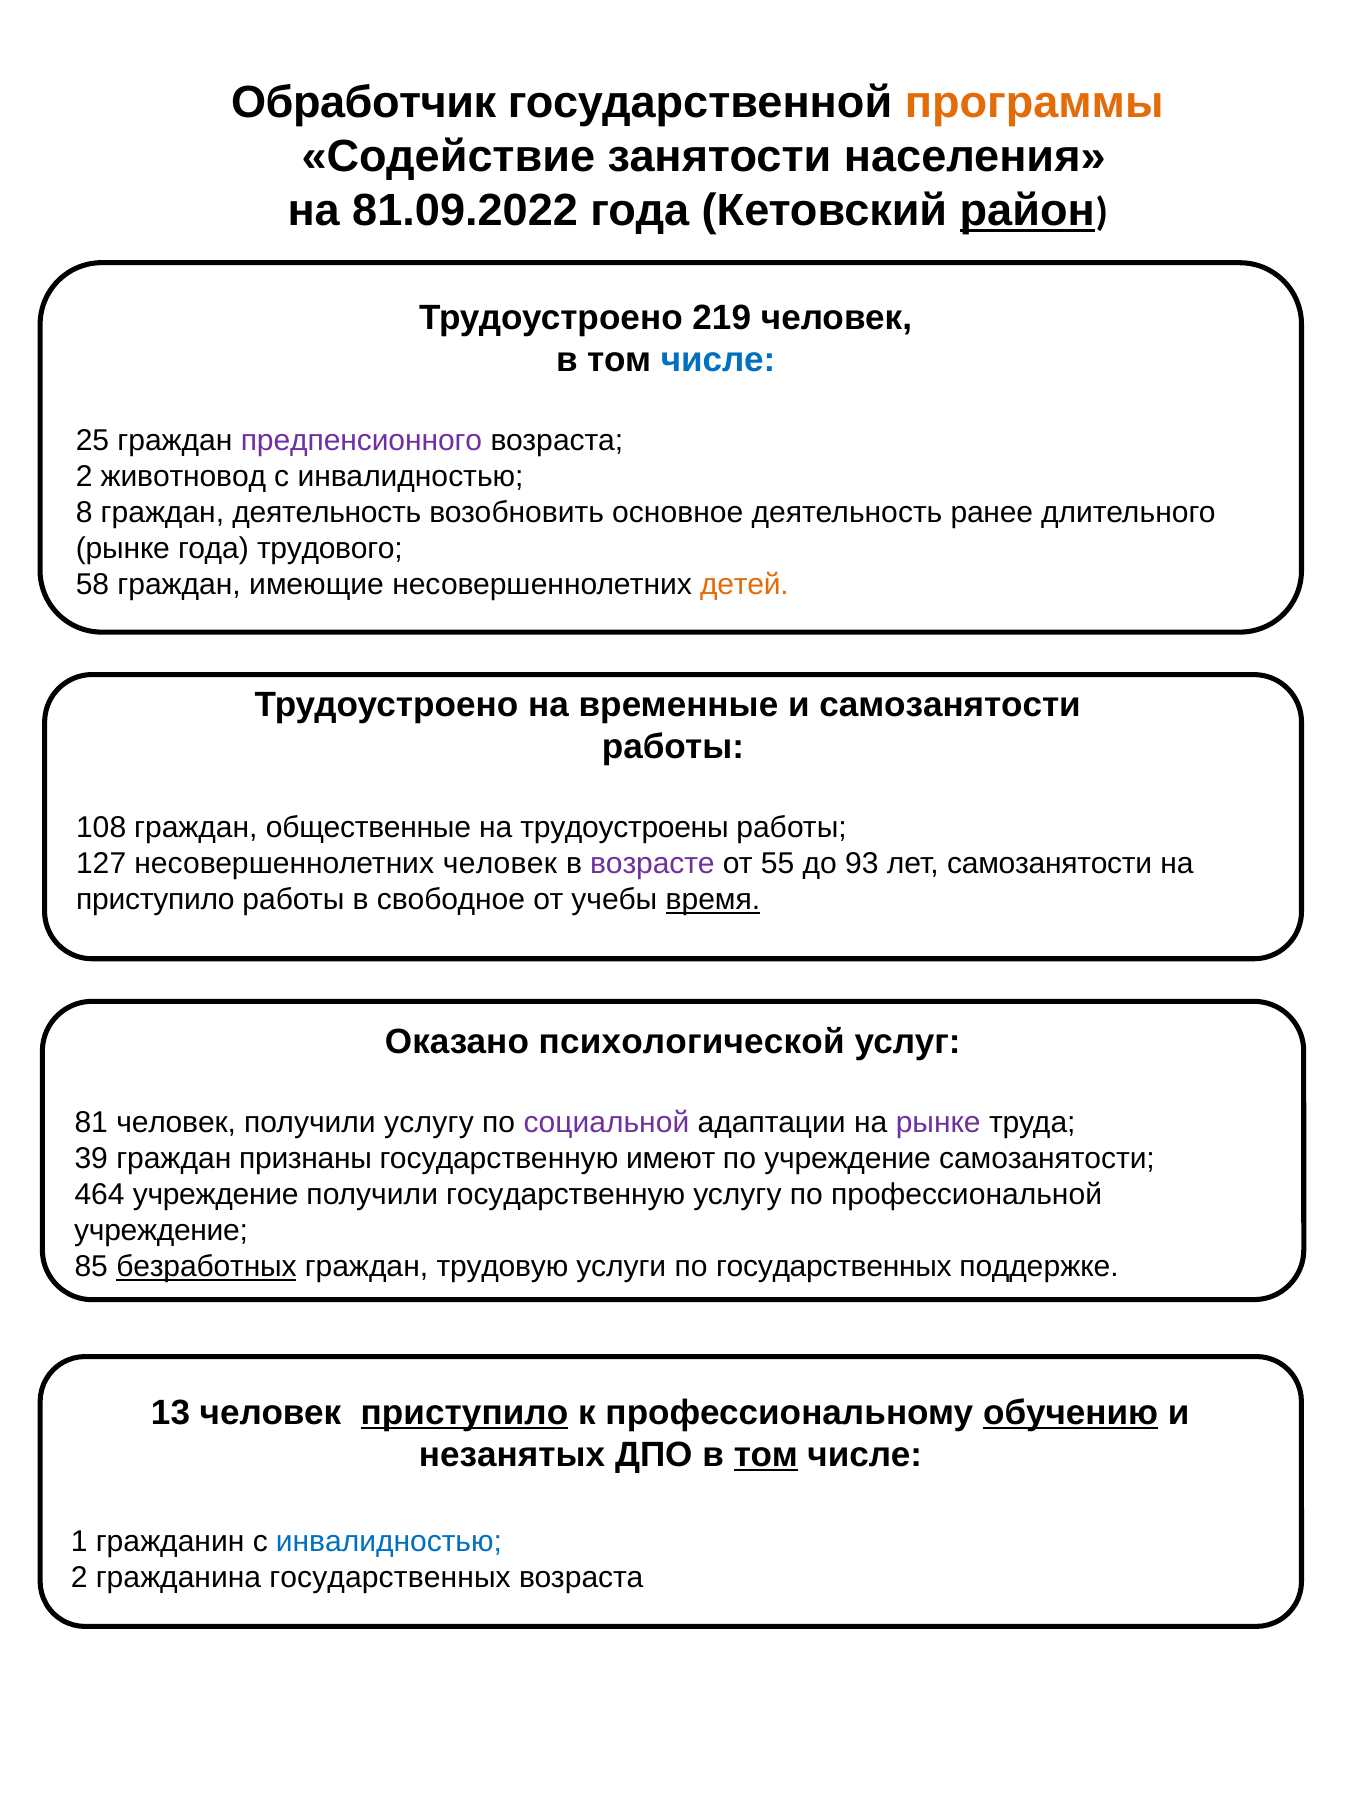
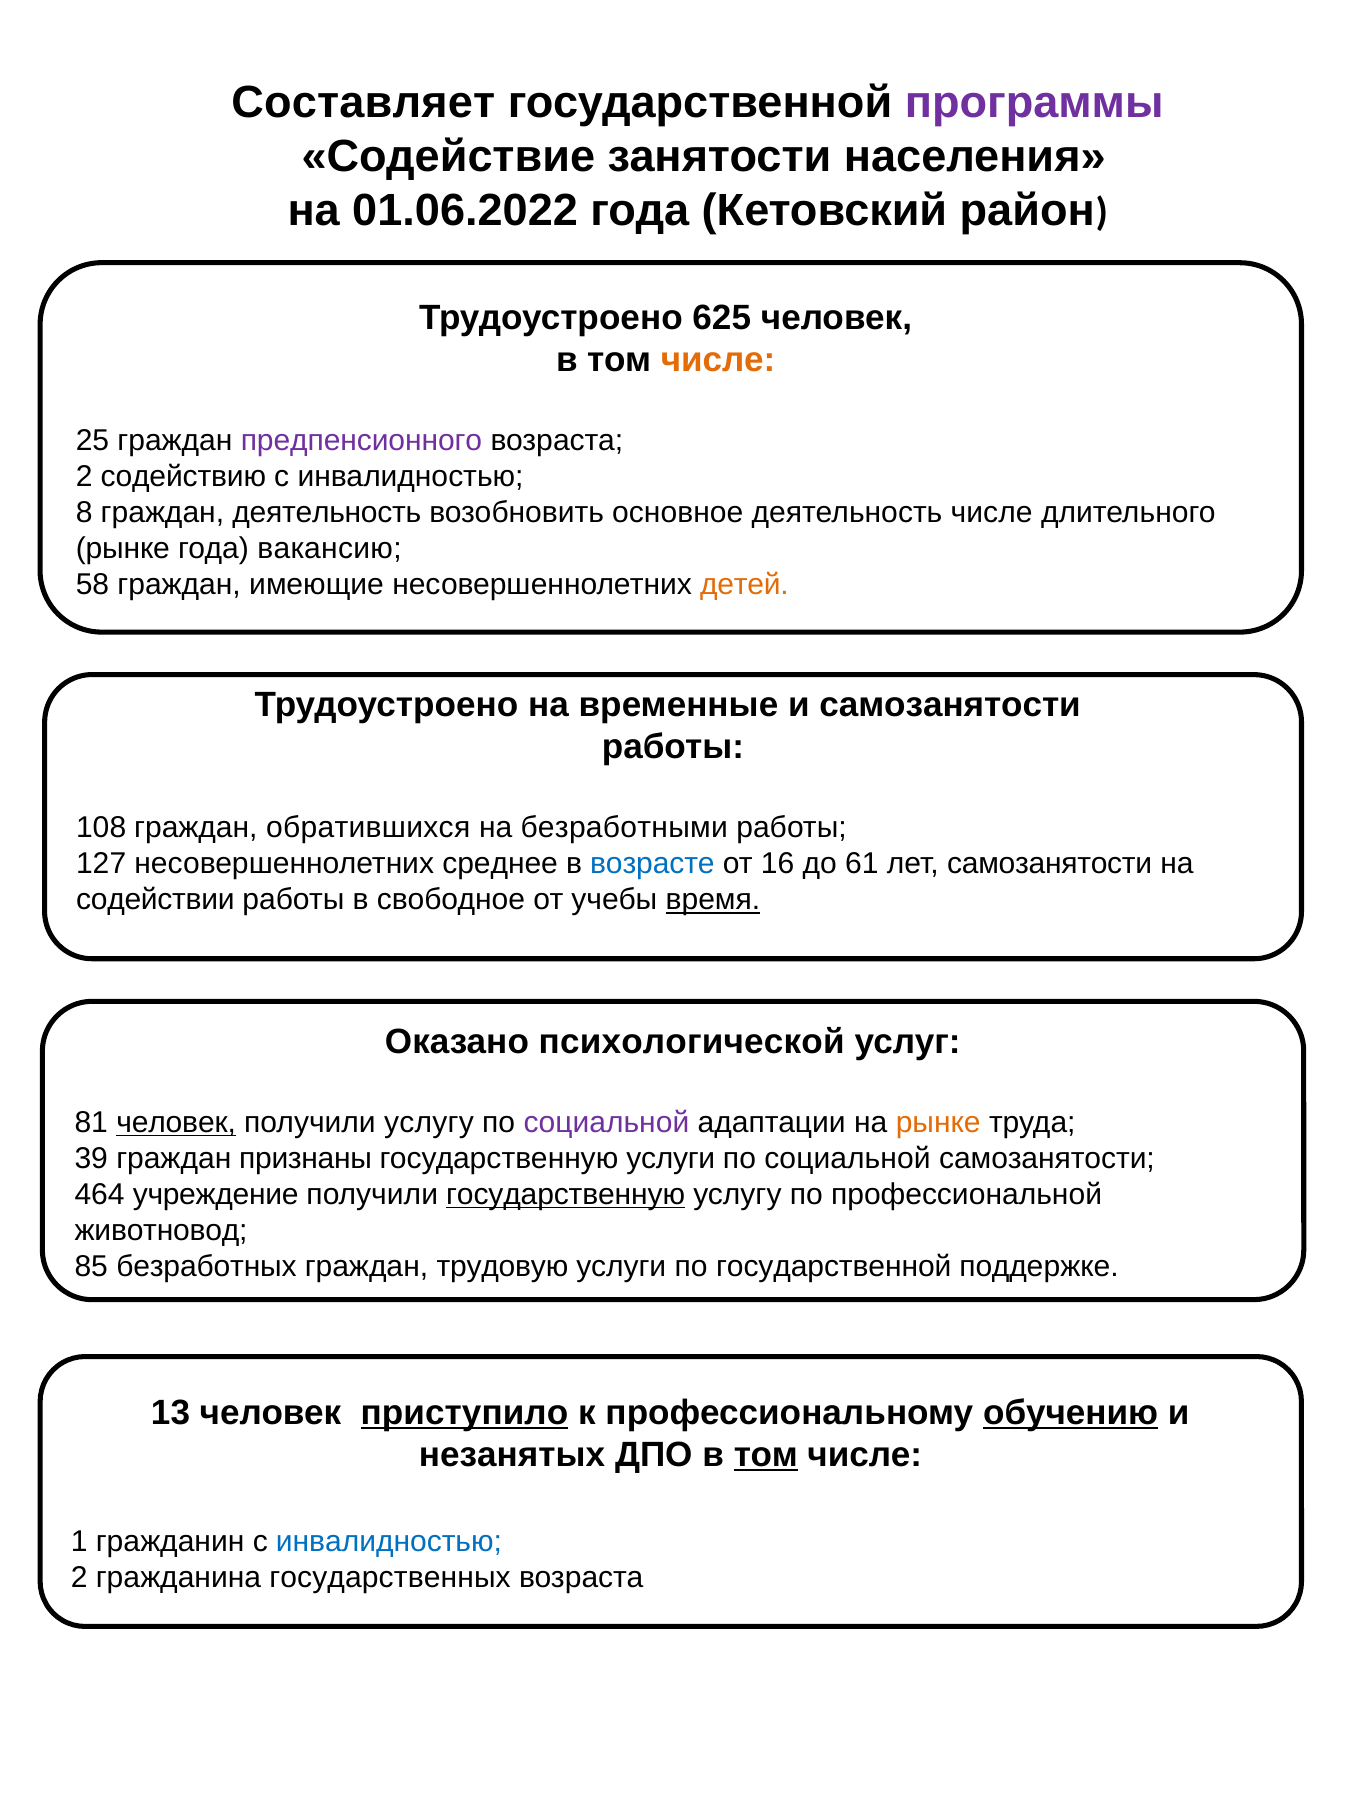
Обработчик: Обработчик -> Составляет
программы colour: orange -> purple
81.09.2022: 81.09.2022 -> 01.06.2022
район underline: present -> none
219: 219 -> 625
числе at (718, 360) colour: blue -> orange
животновод: животновод -> содействию
деятельность ранее: ранее -> числе
трудового: трудового -> вакансию
общественные: общественные -> обратившихся
трудоустроены: трудоустроены -> безработными
несовершеннолетних человек: человек -> среднее
возрасте colour: purple -> blue
55: 55 -> 16
93: 93 -> 61
приступило at (155, 900): приступило -> содействии
человек at (176, 1122) underline: none -> present
рынке at (938, 1122) colour: purple -> orange
государственную имеют: имеют -> услуги
учреждение at (848, 1159): учреждение -> социальной
государственную at (566, 1195) underline: none -> present
учреждение at (161, 1231): учреждение -> животновод
безработных underline: present -> none
по государственных: государственных -> государственной
